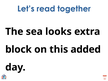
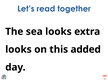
block at (18, 49): block -> looks
